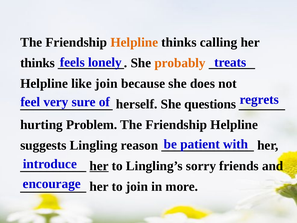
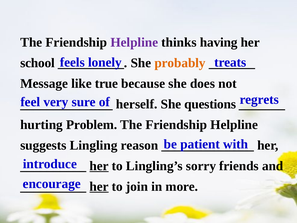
Helpline at (134, 42) colour: orange -> purple
calling: calling -> having
thinks at (38, 63): thinks -> school
Helpline at (44, 83): Helpline -> Message
like join: join -> true
her at (99, 186) underline: none -> present
